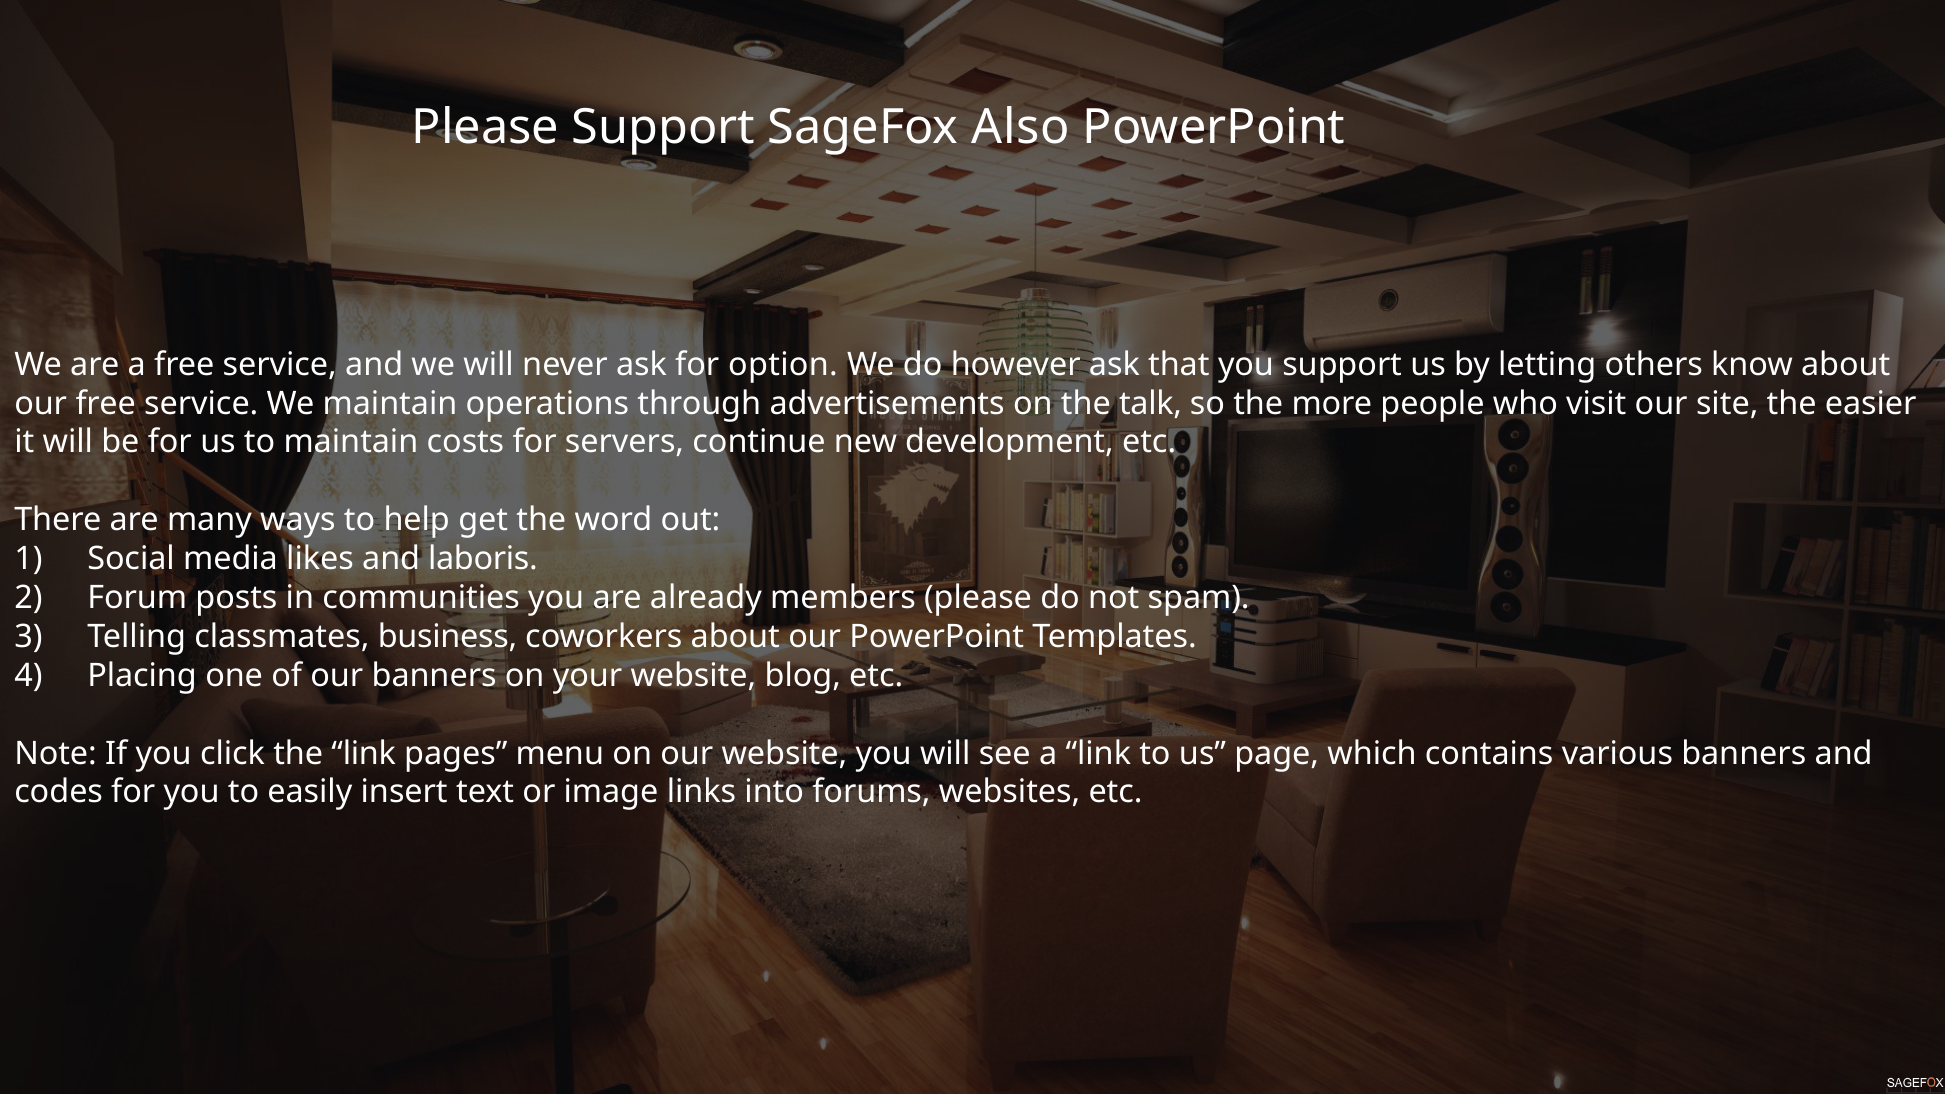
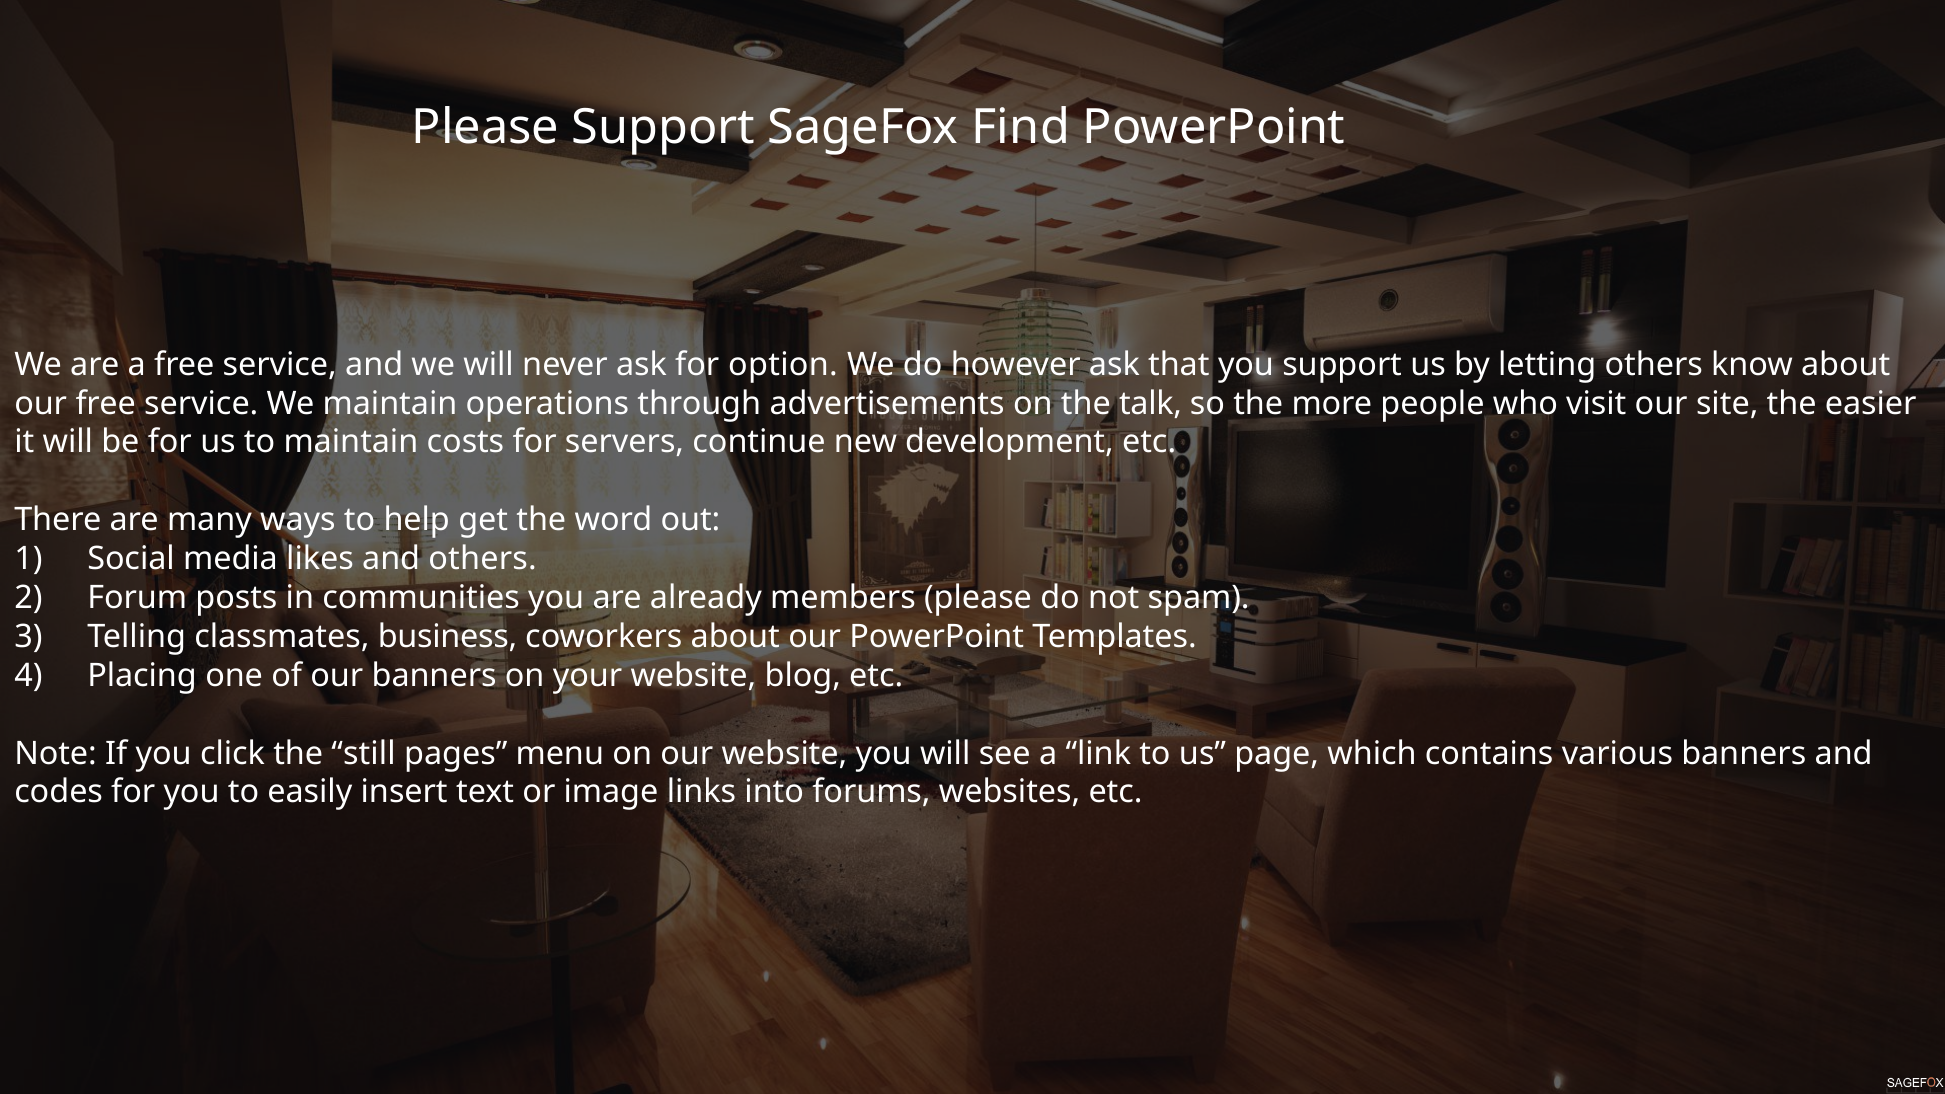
Also: Also -> Find
and laboris: laboris -> others
the link: link -> still
